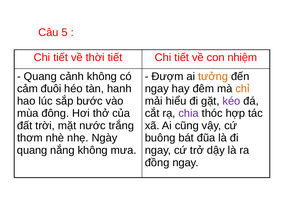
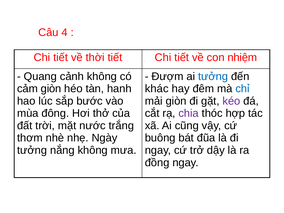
5: 5 -> 4
tưởng at (213, 76) colour: orange -> blue
cảm đuôi: đuôi -> giòn
ngay at (157, 89): ngay -> khác
chỉ colour: orange -> blue
mải hiểu: hiểu -> giòn
quang at (32, 150): quang -> tưởng
